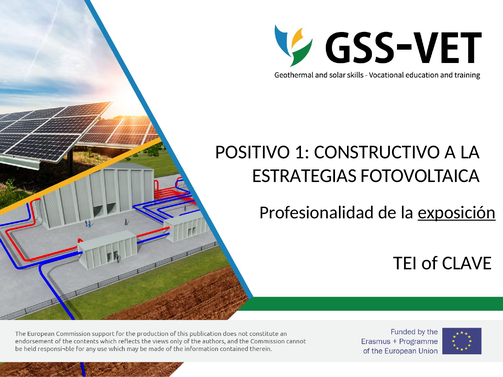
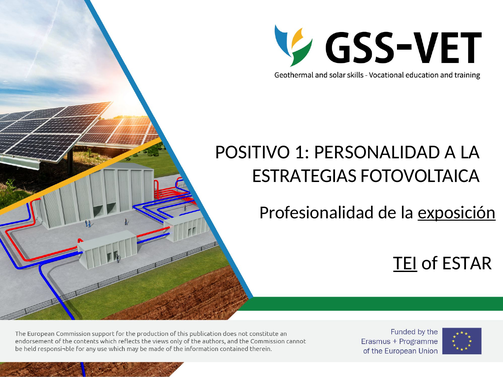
CONSTRUCTIVO: CONSTRUCTIVO -> PERSONALIDAD
TEI underline: none -> present
CLAVE: CLAVE -> ESTAR
